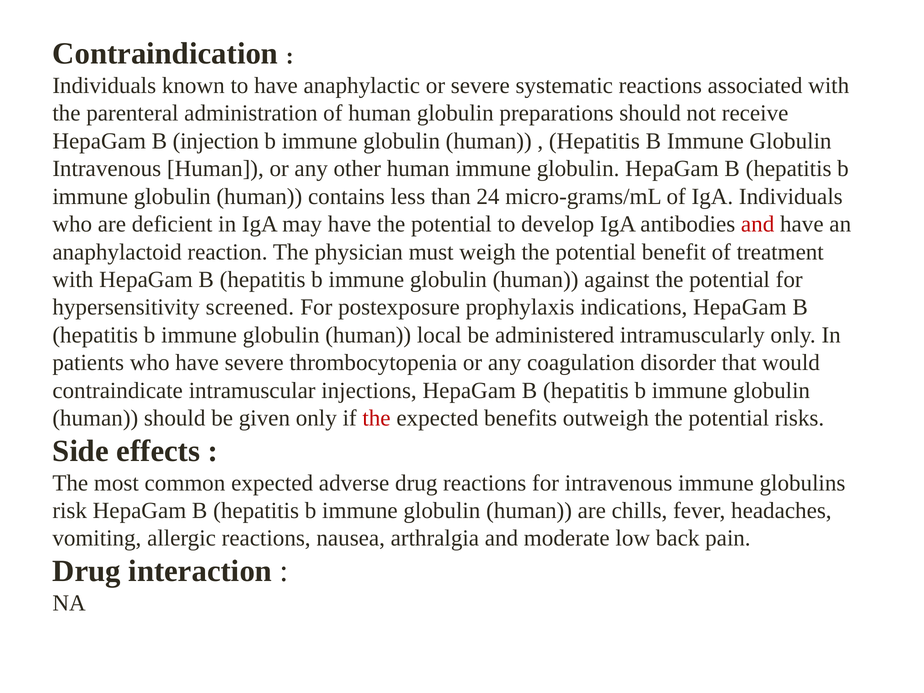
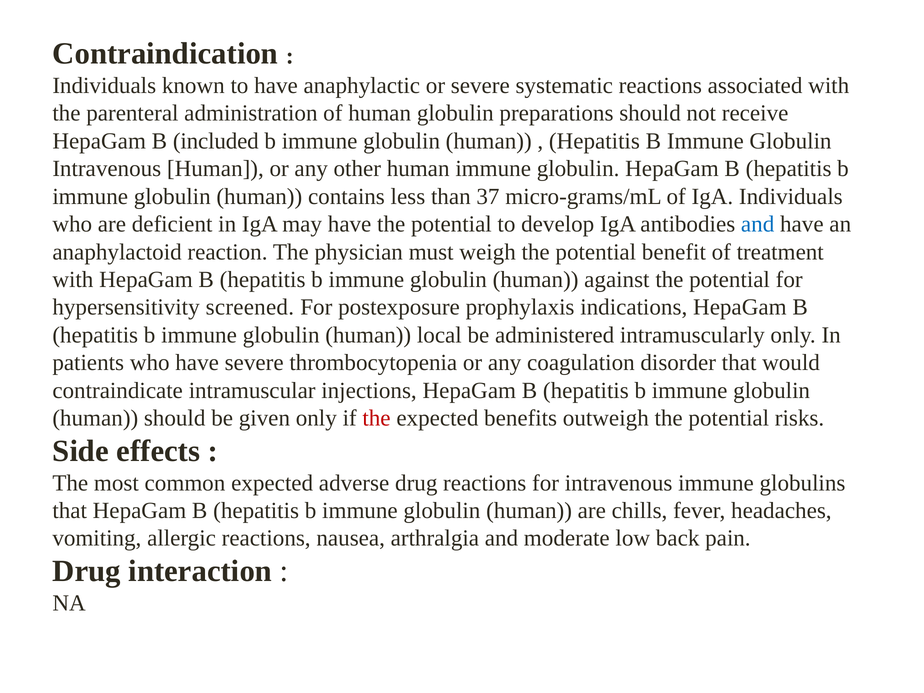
injection: injection -> included
24: 24 -> 37
and at (758, 224) colour: red -> blue
risk at (70, 511): risk -> that
